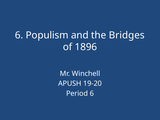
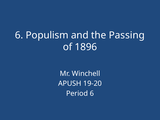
Bridges: Bridges -> Passing
